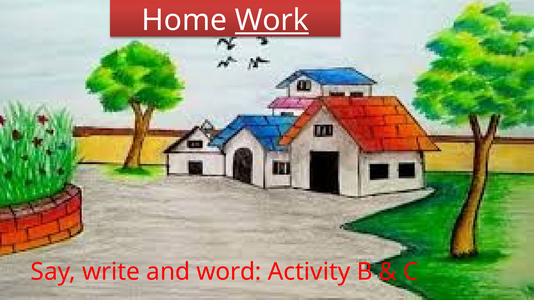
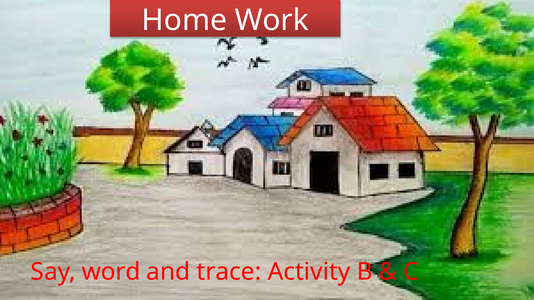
Work underline: present -> none
write: write -> word
word: word -> trace
